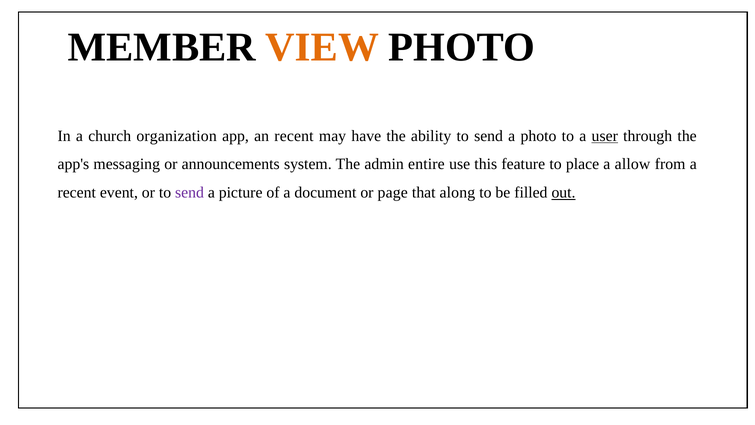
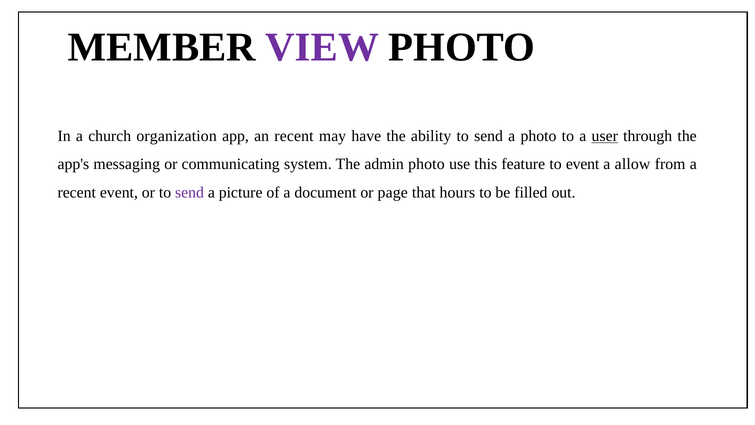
VIEW colour: orange -> purple
announcements: announcements -> communicating
admin entire: entire -> photo
to place: place -> event
along: along -> hours
out underline: present -> none
